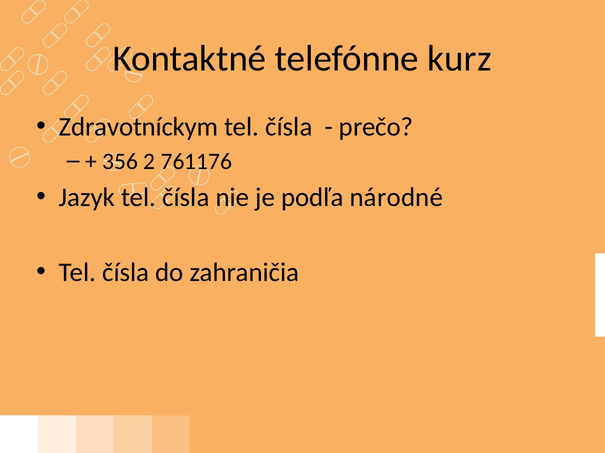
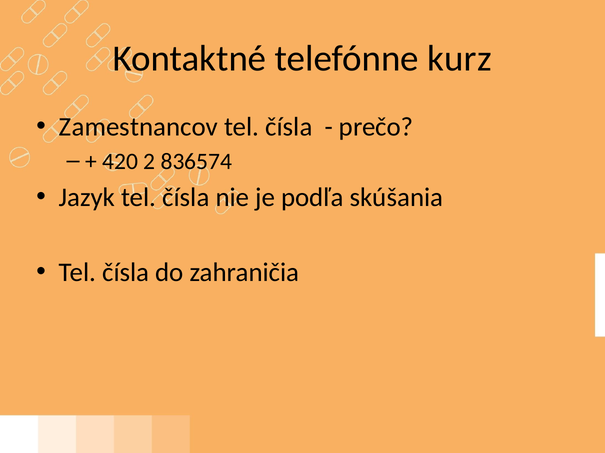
Zdravotníckym: Zdravotníckym -> Zamestnancov
356: 356 -> 420
761176: 761176 -> 836574
národné: národné -> skúšania
